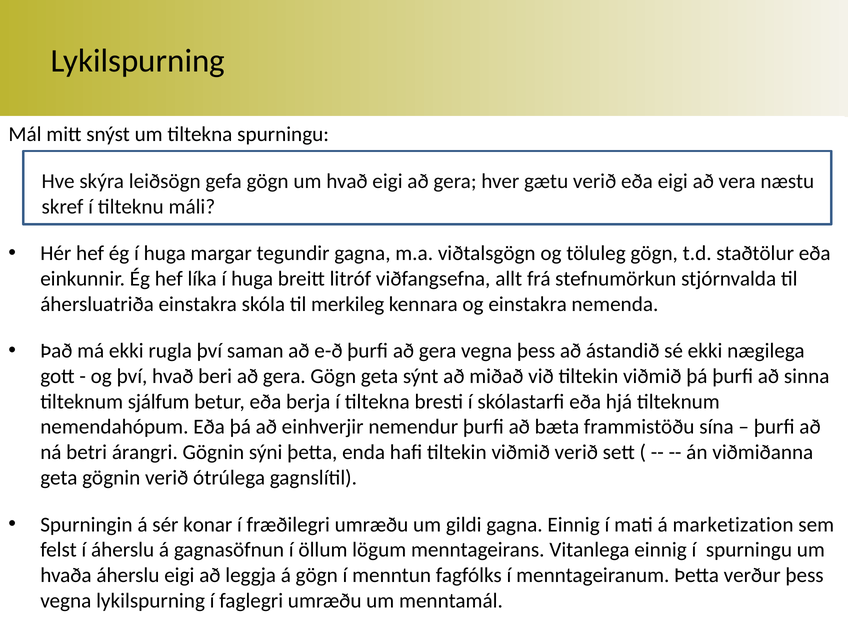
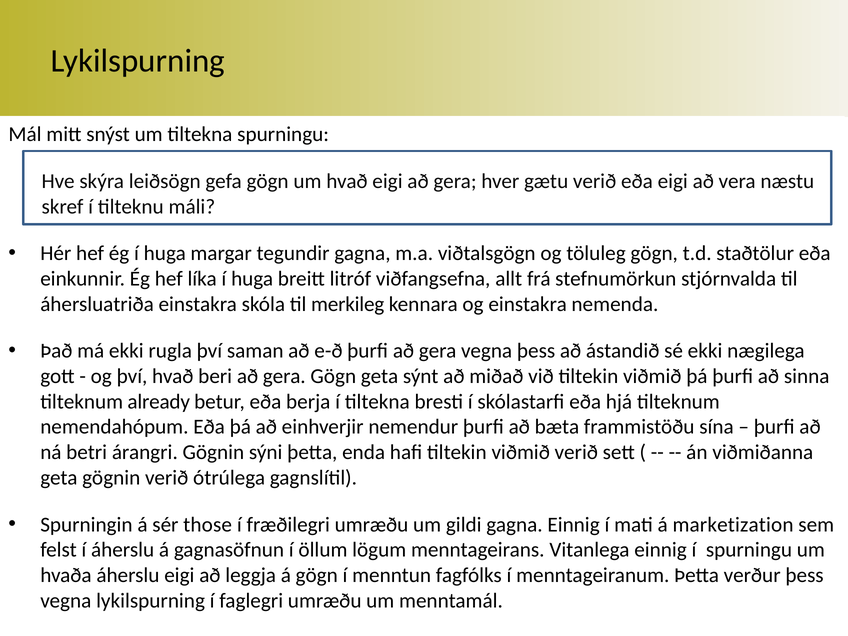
sjálfum: sjálfum -> already
konar: konar -> those
